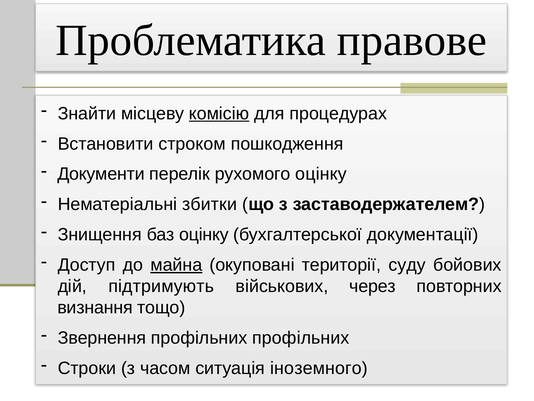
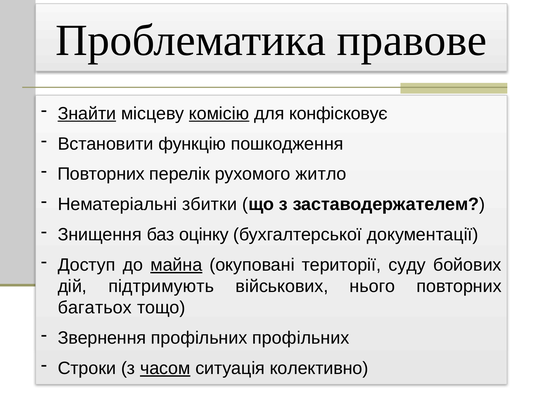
Знайти underline: none -> present
процедурах: процедурах -> конфісковує
строком: строком -> функцію
Документи at (101, 174): Документи -> Повторних
рухомого оцінку: оцінку -> житло
через: через -> нього
визнання: визнання -> багатьох
часом underline: none -> present
іноземного: іноземного -> колективно
